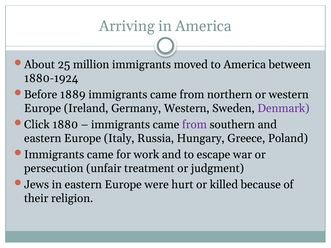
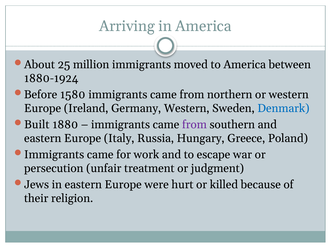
1889: 1889 -> 1580
Denmark colour: purple -> blue
Click: Click -> Built
